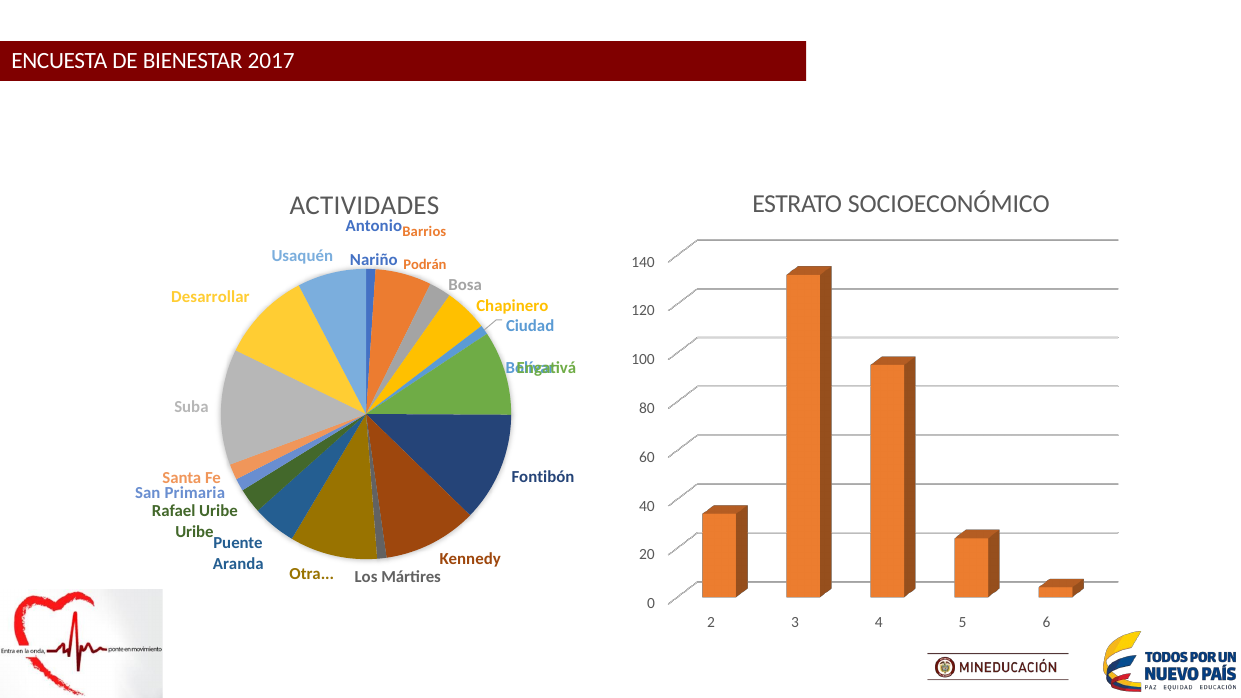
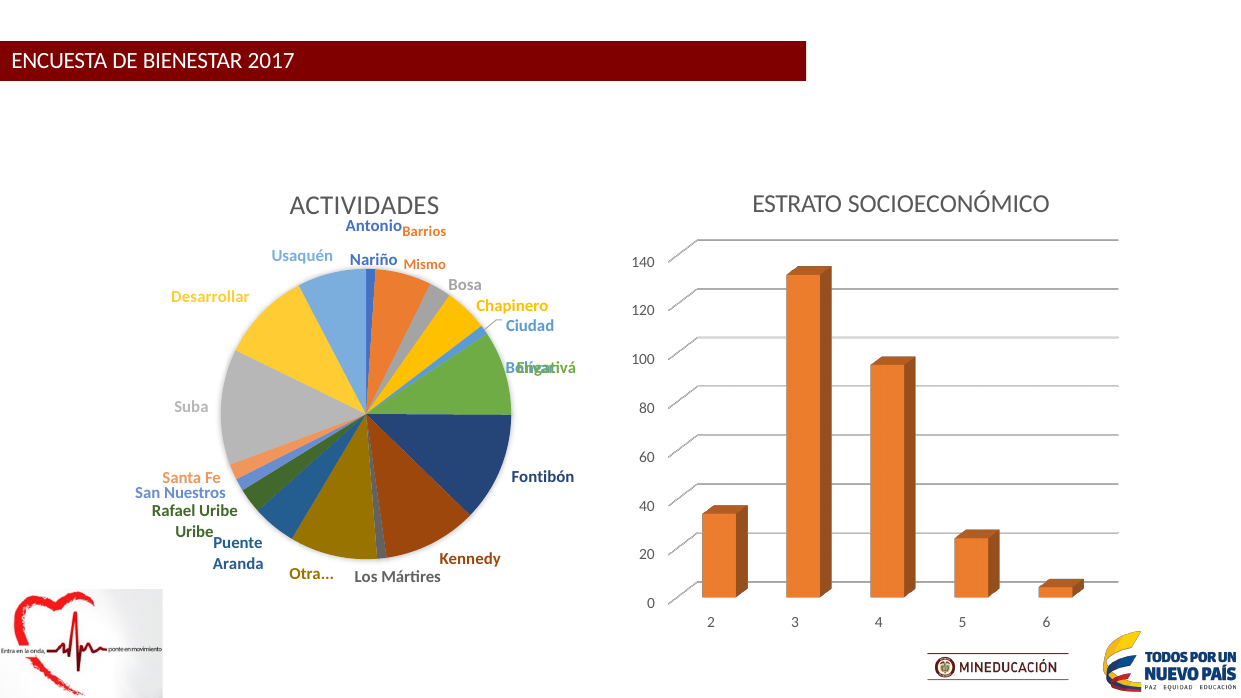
Podrán: Podrán -> Mismo
Primaria: Primaria -> Nuestros
